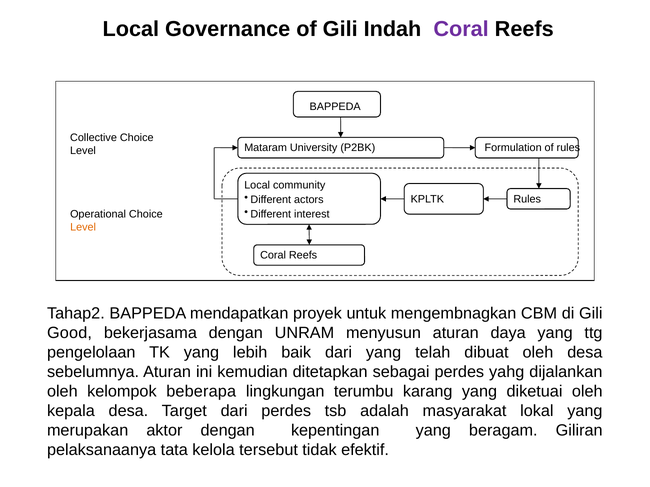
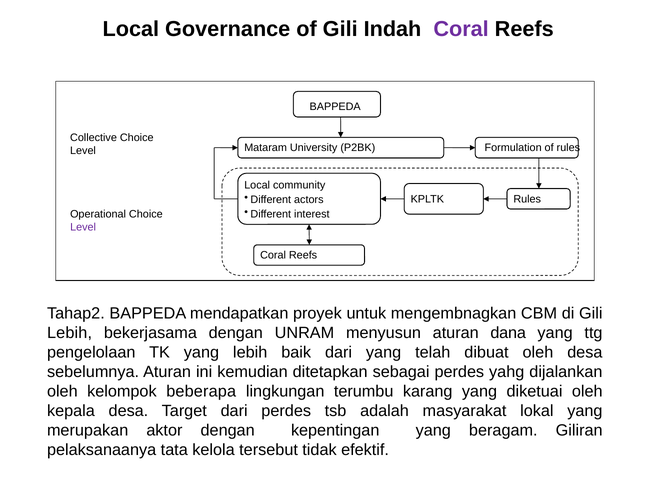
Level at (83, 228) colour: orange -> purple
Good at (70, 333): Good -> Lebih
daya: daya -> dana
